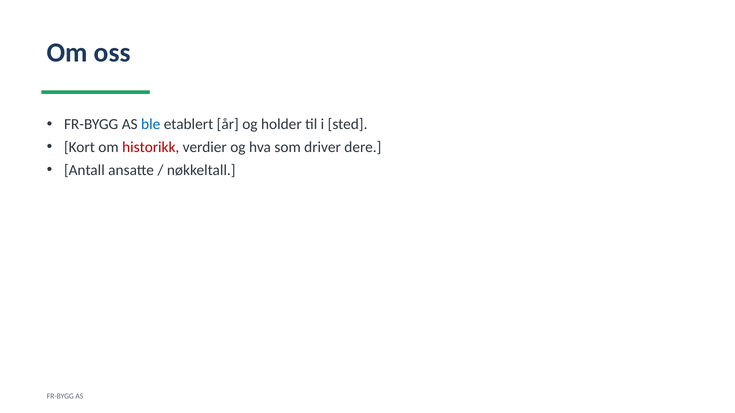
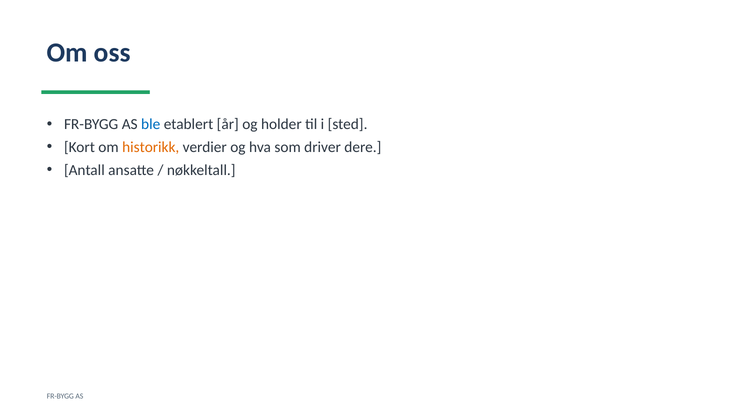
historikk colour: red -> orange
